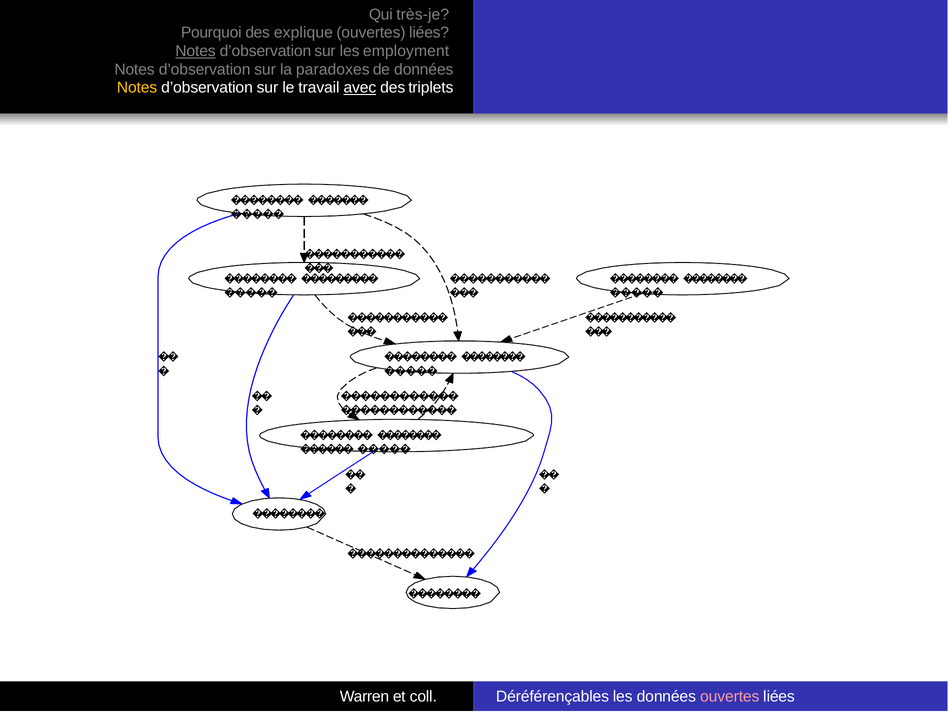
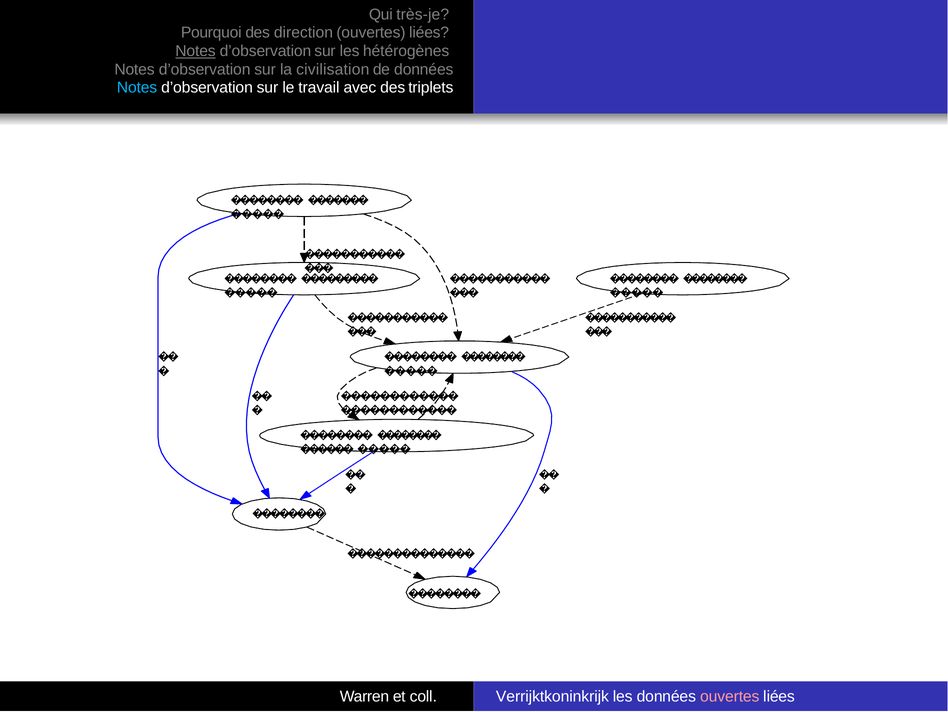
explique: explique -> direction
employment: employment -> hétérogènes
paradoxes: paradoxes -> civilisation
Notes at (137, 88) colour: yellow -> light blue
avec underline: present -> none
Déréférençables: Déréférençables -> Verrijktkoninkrijk
